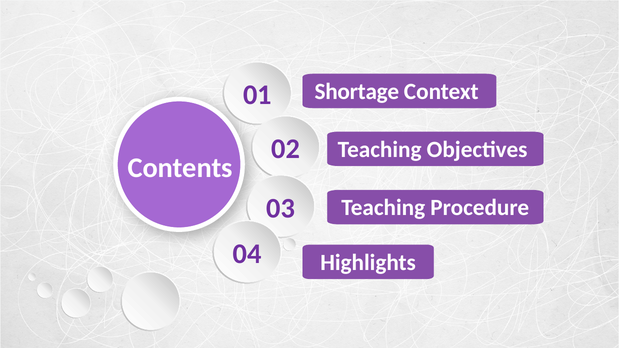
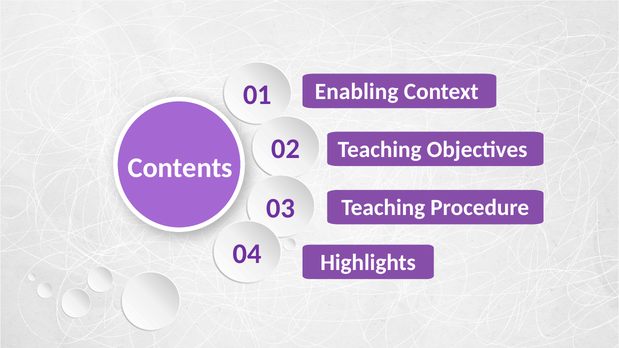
Shortage: Shortage -> Enabling
